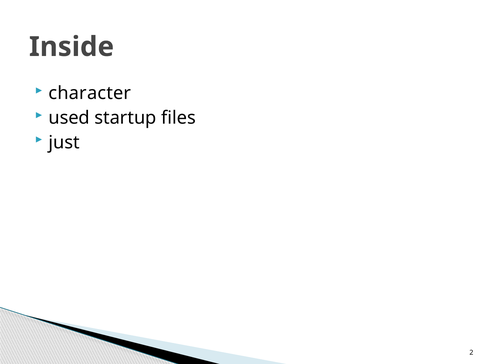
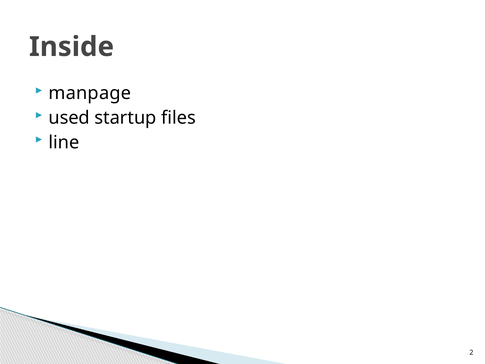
character: character -> manpage
just: just -> line
